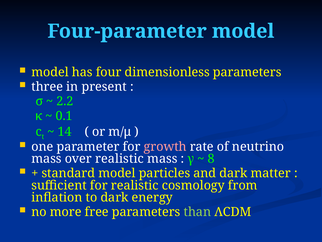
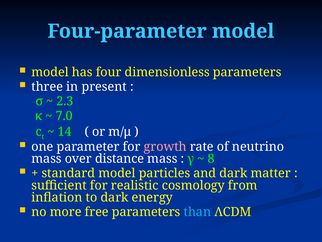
2.2: 2.2 -> 2.3
0.1: 0.1 -> 7.0
over realistic: realistic -> distance
than colour: light green -> light blue
